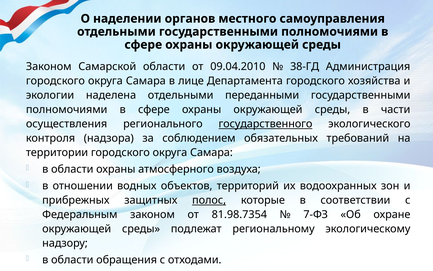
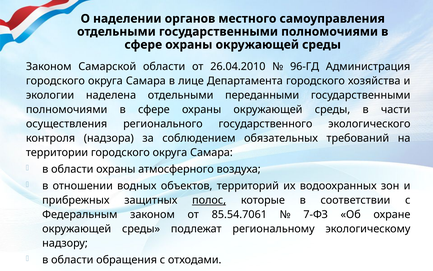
09.04.2010: 09.04.2010 -> 26.04.2010
38-ГД: 38-ГД -> 96-ГД
государственного underline: present -> none
81.98.7354: 81.98.7354 -> 85.54.7061
